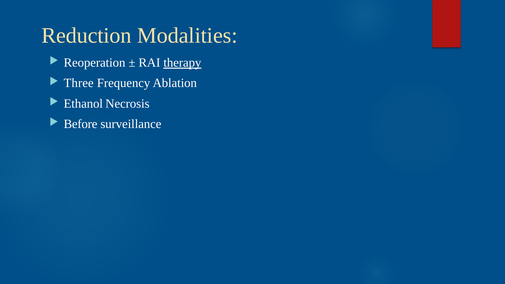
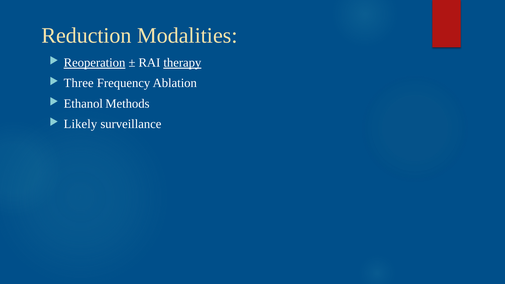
Reoperation underline: none -> present
Necrosis: Necrosis -> Methods
Before: Before -> Likely
